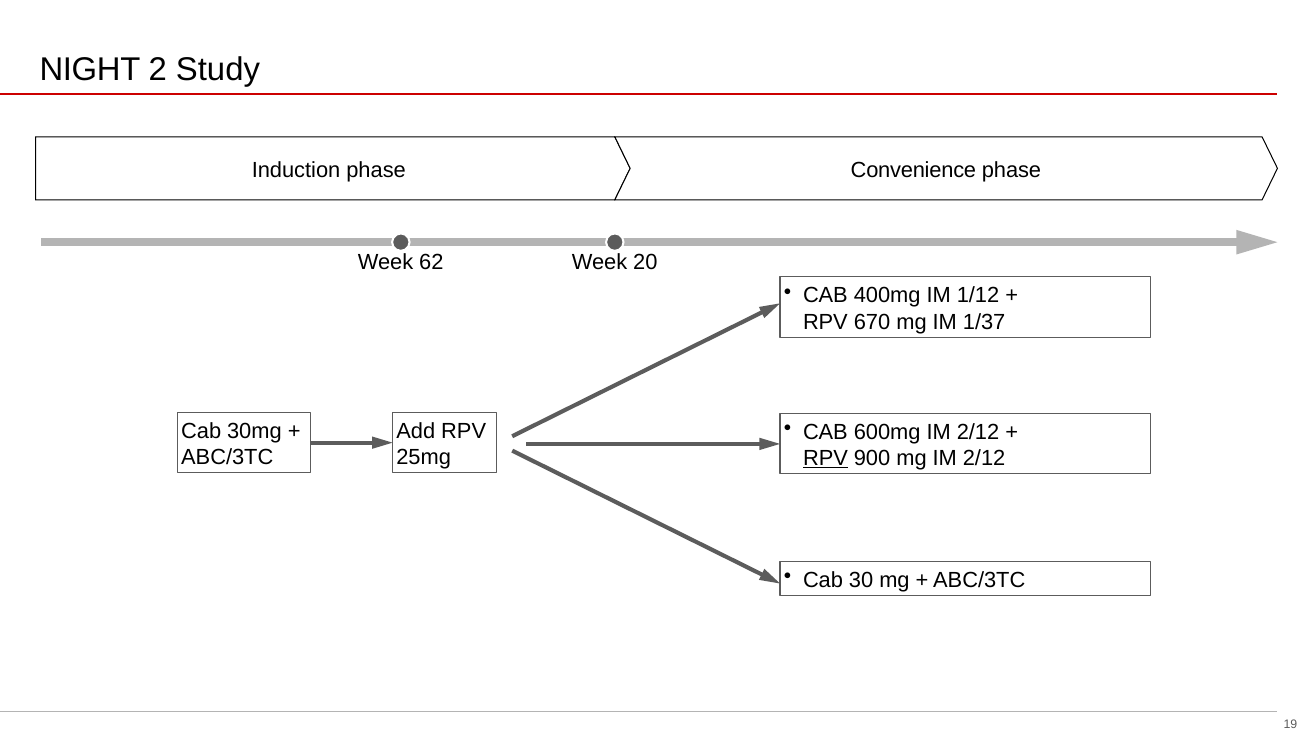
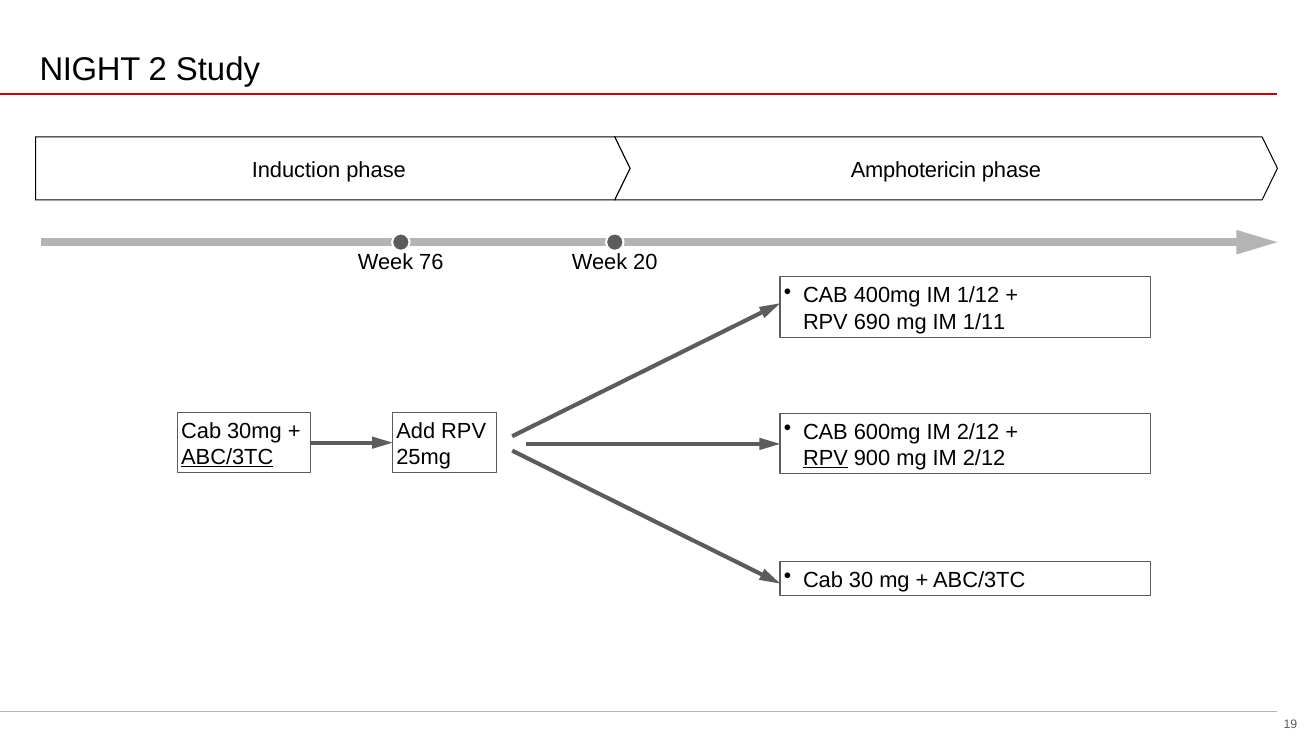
Convenience: Convenience -> Amphotericin
62: 62 -> 76
670: 670 -> 690
1/37: 1/37 -> 1/11
ABC/3TC at (227, 457) underline: none -> present
